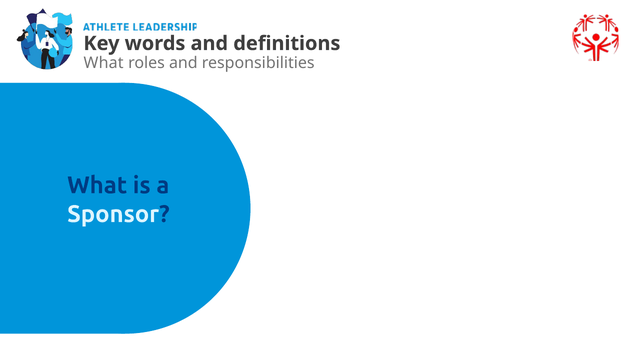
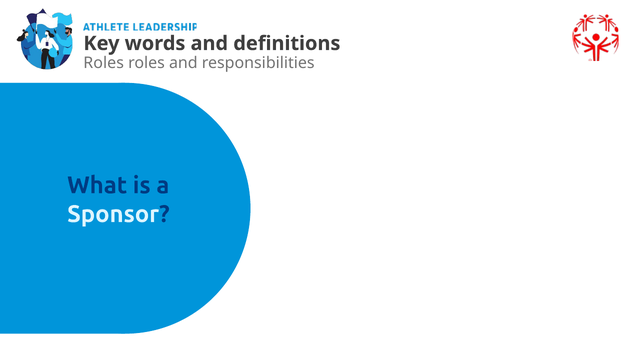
What at (104, 63): What -> Roles
